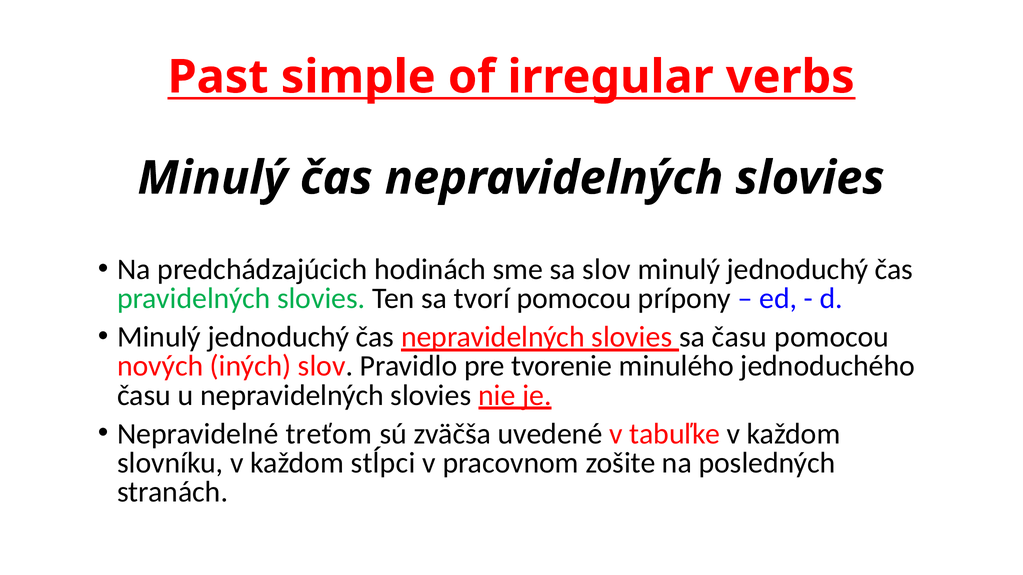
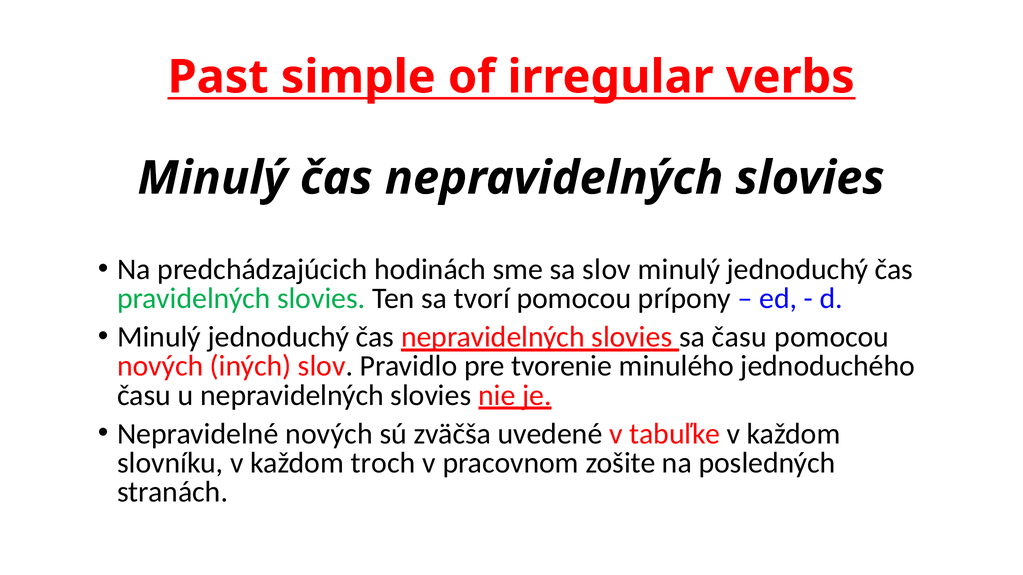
Nepravidelné treťom: treťom -> nových
stĺpci: stĺpci -> troch
